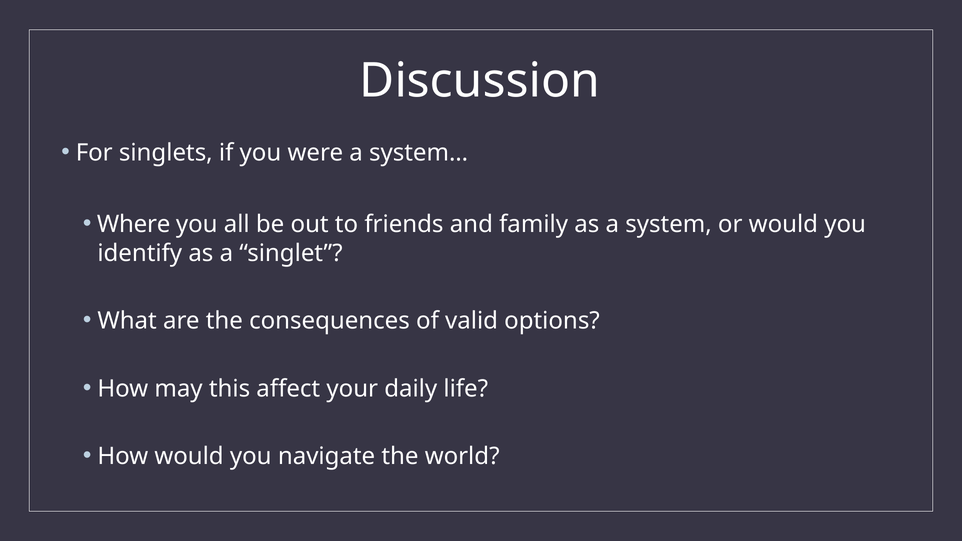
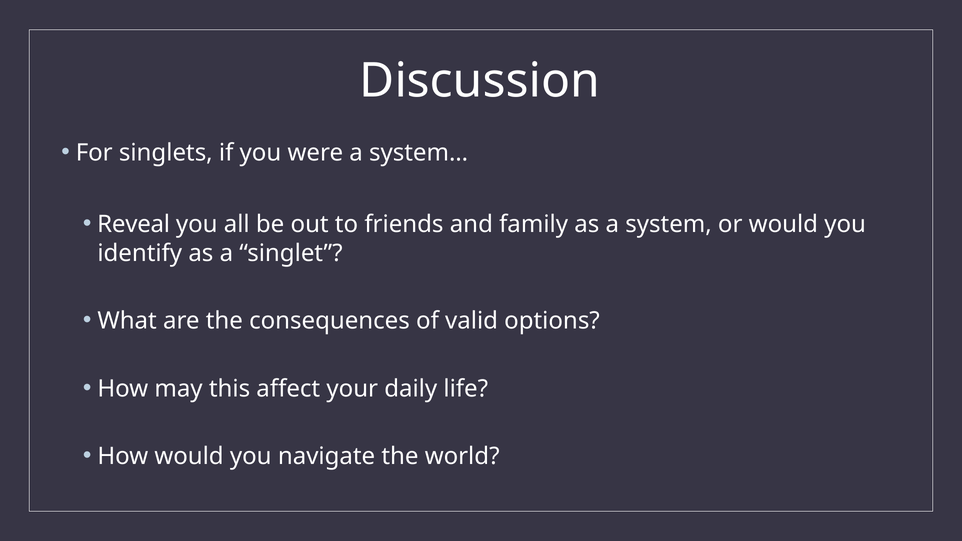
Where: Where -> Reveal
